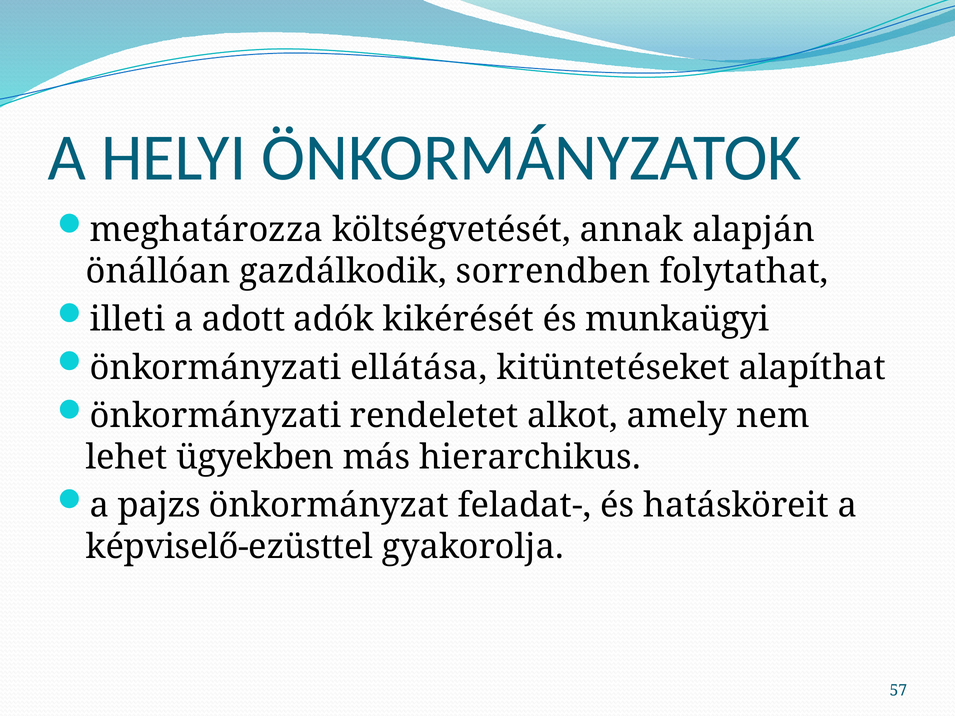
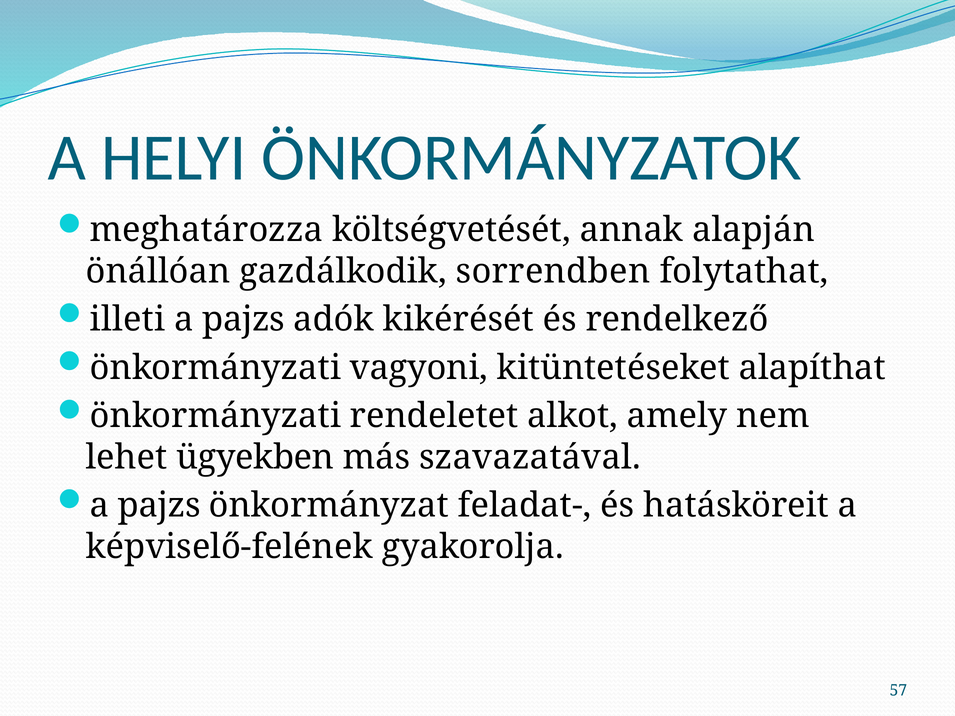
adott at (244, 320): adott -> pajzs
munkaügyi: munkaügyi -> rendelkező
ellátása: ellátása -> vagyoni
hierarchikus: hierarchikus -> szavazatával
képviselő-ezüsttel: képviselő-ezüsttel -> képviselő-felének
